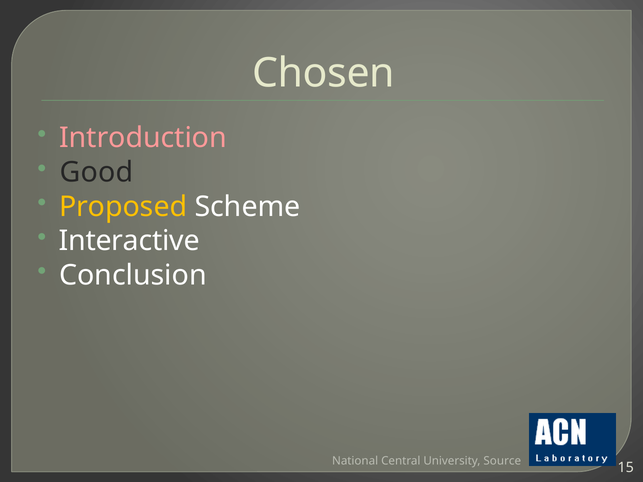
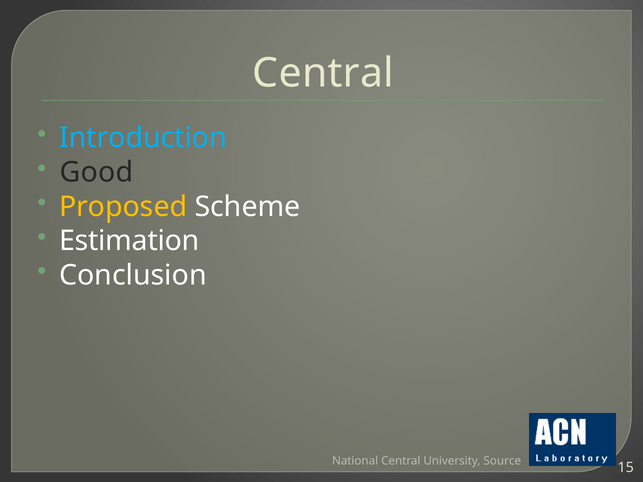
Chosen at (324, 73): Chosen -> Central
Introduction colour: pink -> light blue
Interactive: Interactive -> Estimation
